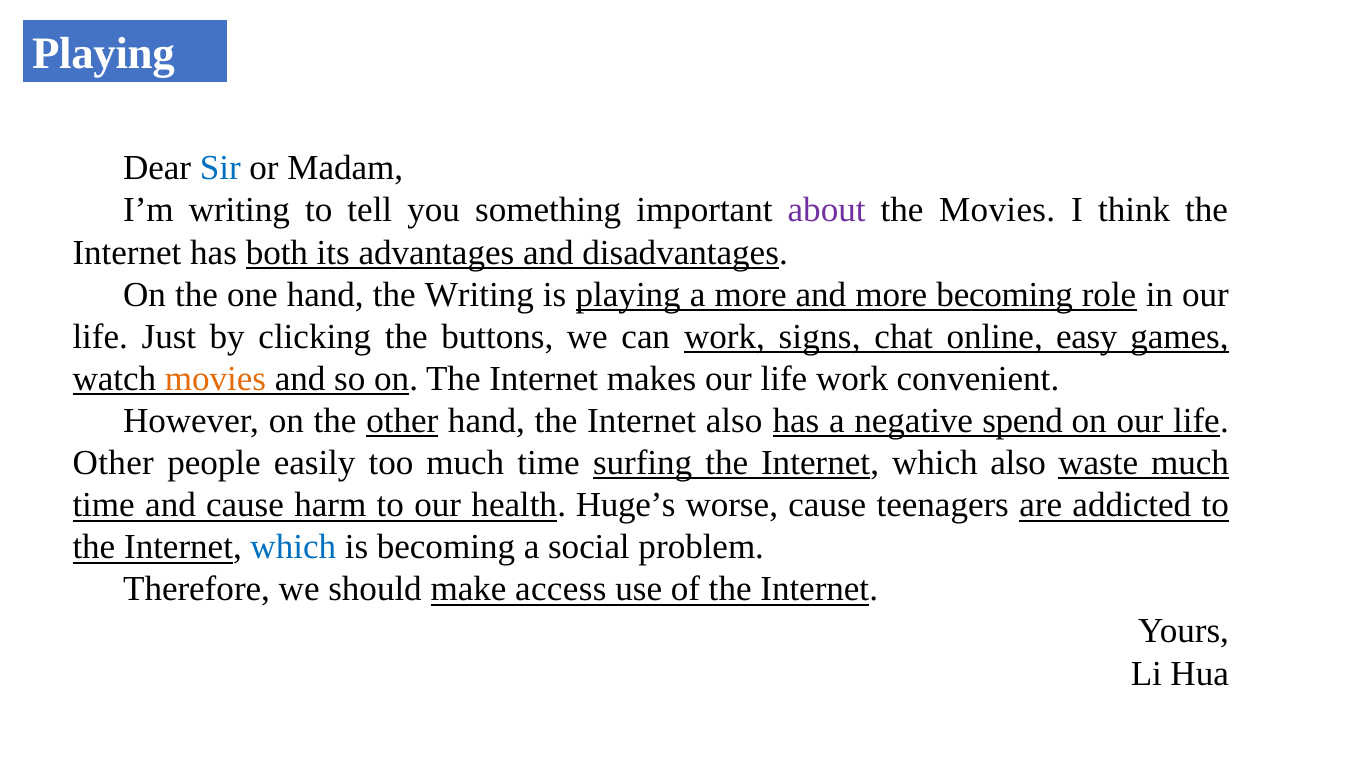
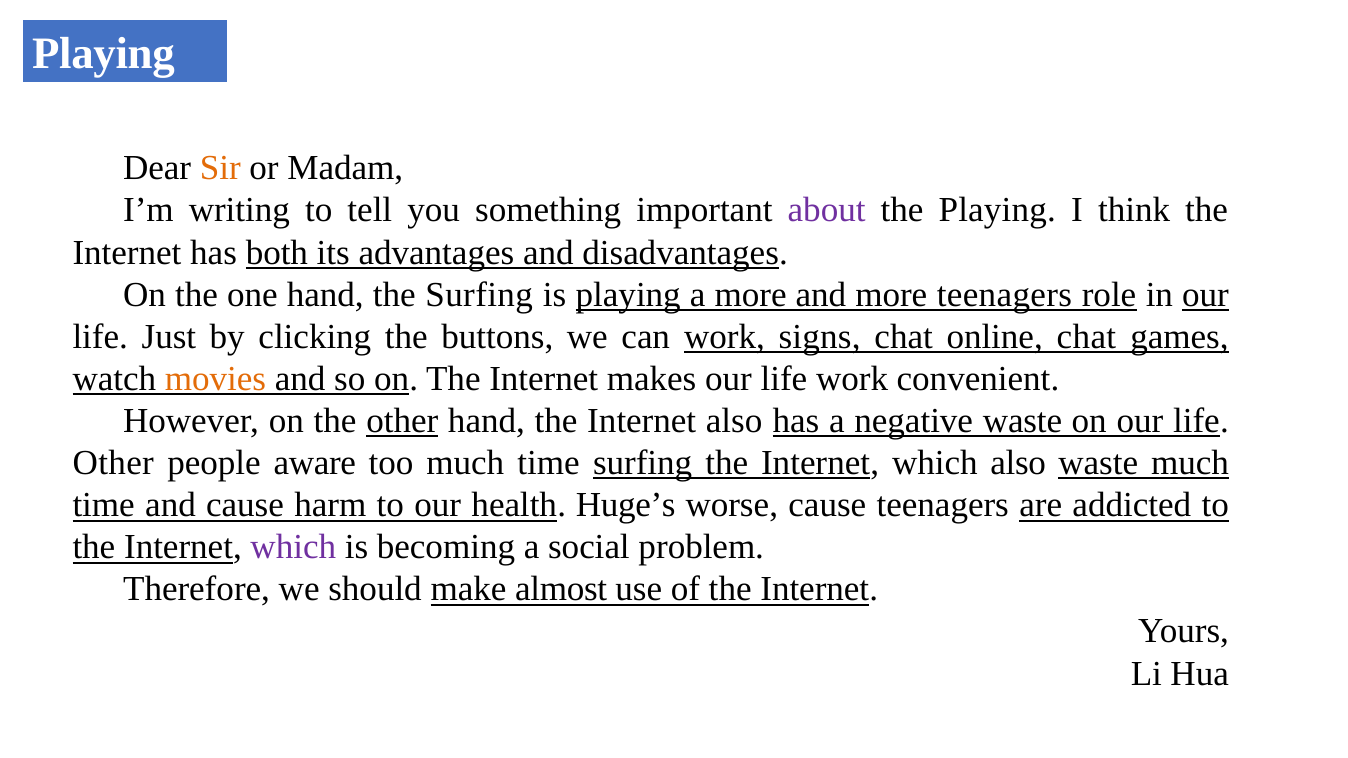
Sir colour: blue -> orange
the Movies: Movies -> Playing
the Writing: Writing -> Surfing
more becoming: becoming -> teenagers
our at (1205, 295) underline: none -> present
online easy: easy -> chat
negative spend: spend -> waste
easily: easily -> aware
which at (293, 547) colour: blue -> purple
access: access -> almost
